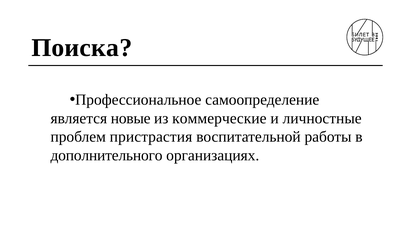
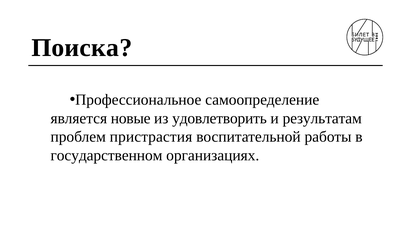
коммерческие: коммерческие -> удовлетворить
личностные: личностные -> результатам
дополнительного: дополнительного -> государственном
